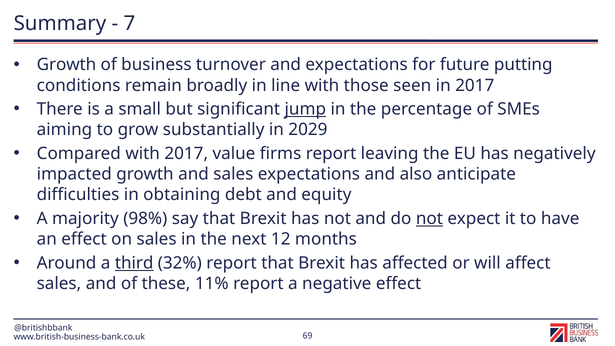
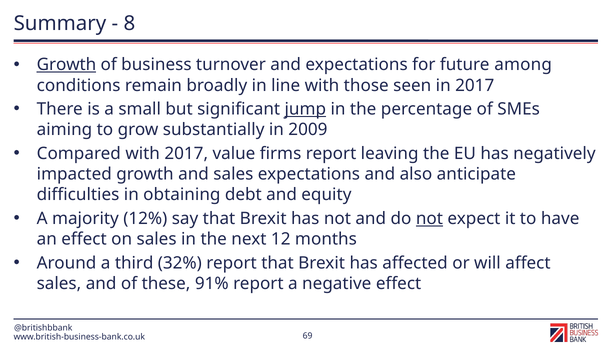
7: 7 -> 8
Growth at (66, 65) underline: none -> present
putting: putting -> among
2029: 2029 -> 2009
98%: 98% -> 12%
third underline: present -> none
11%: 11% -> 91%
